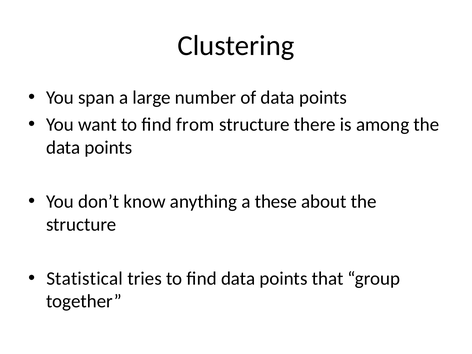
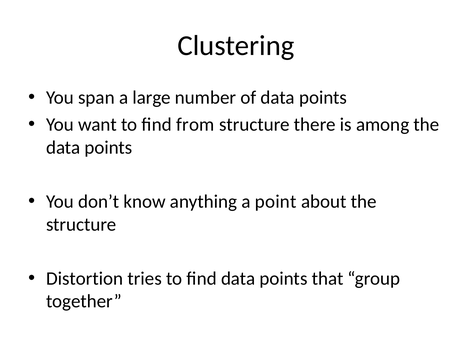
these: these -> point
Statistical: Statistical -> Distortion
